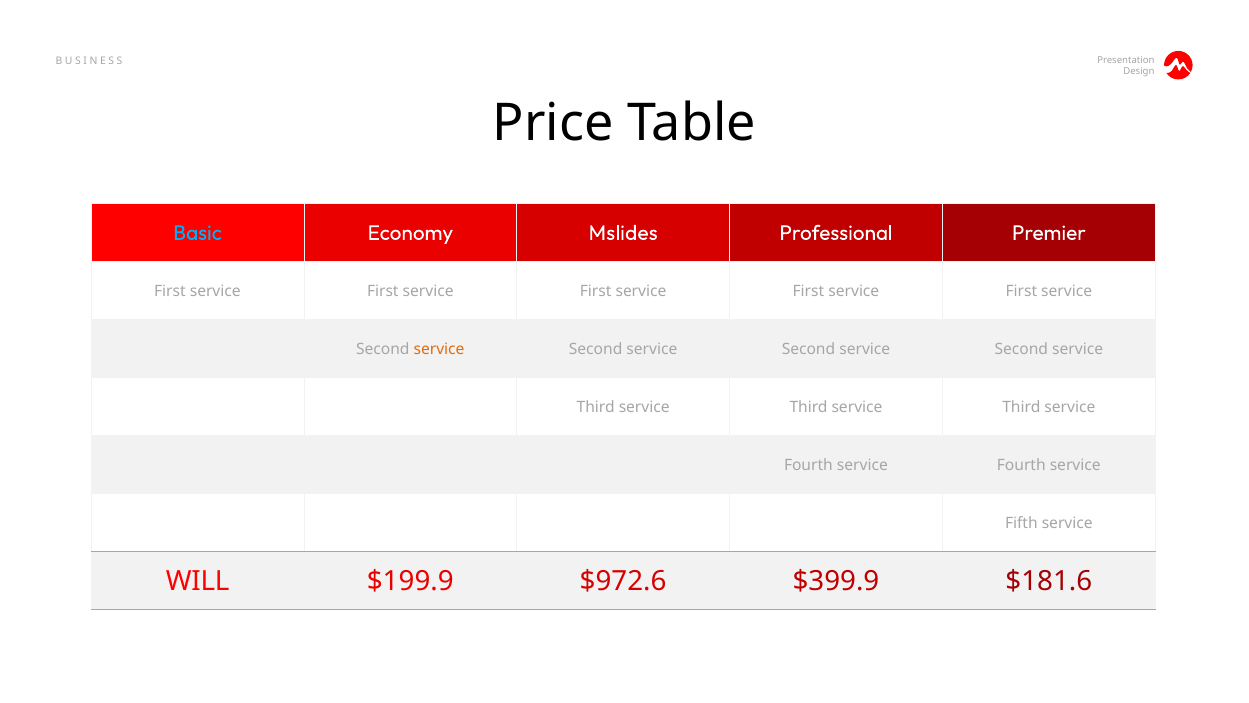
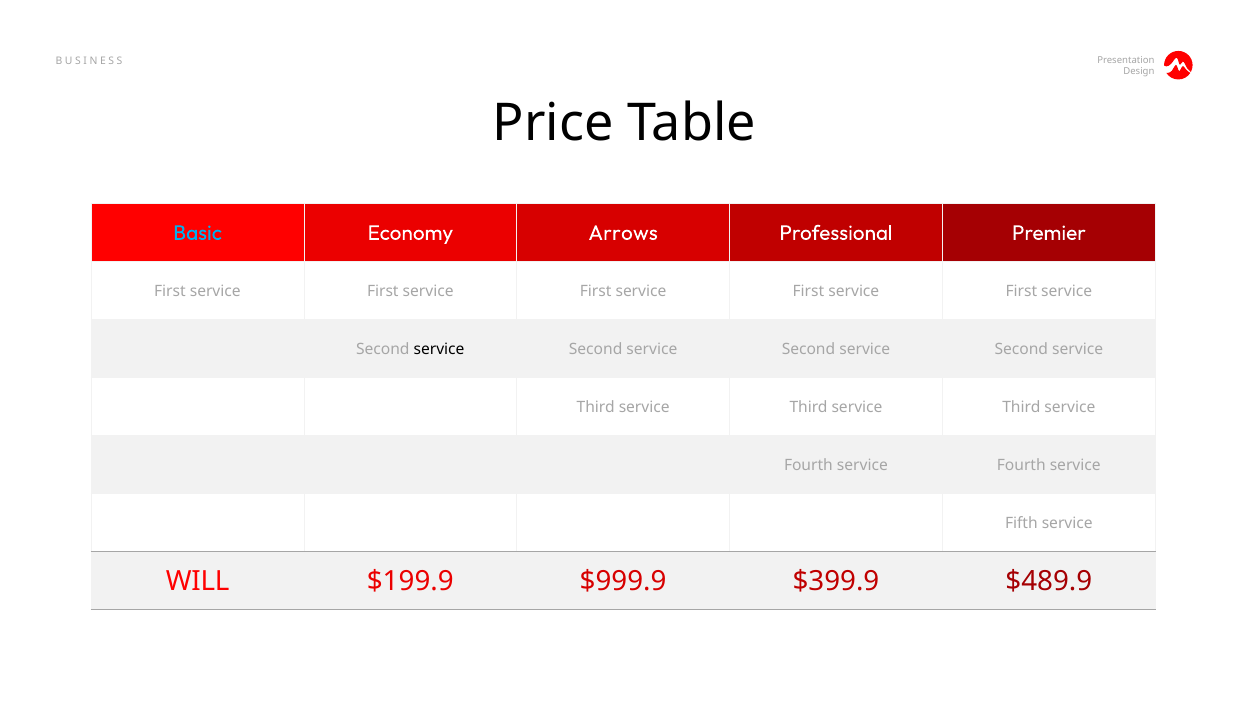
Mslides: Mslides -> Arrows
service at (439, 349) colour: orange -> black
$972.6: $972.6 -> $999.9
$181.6: $181.6 -> $489.9
